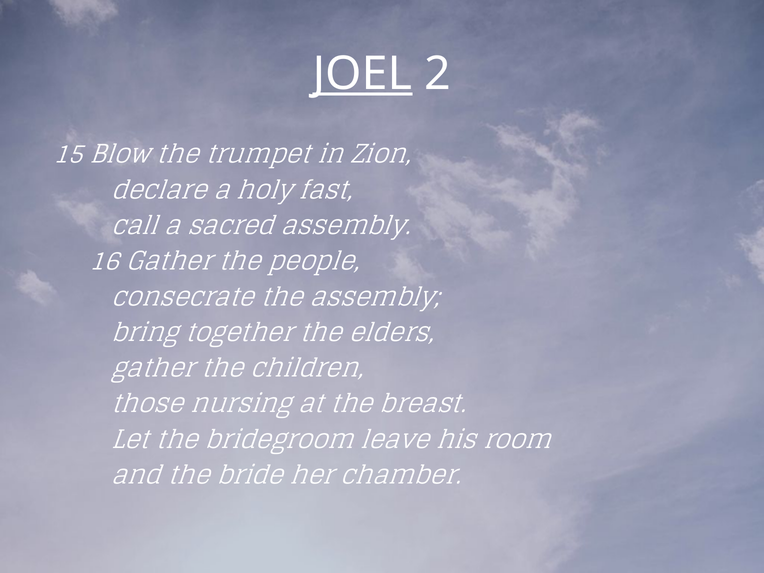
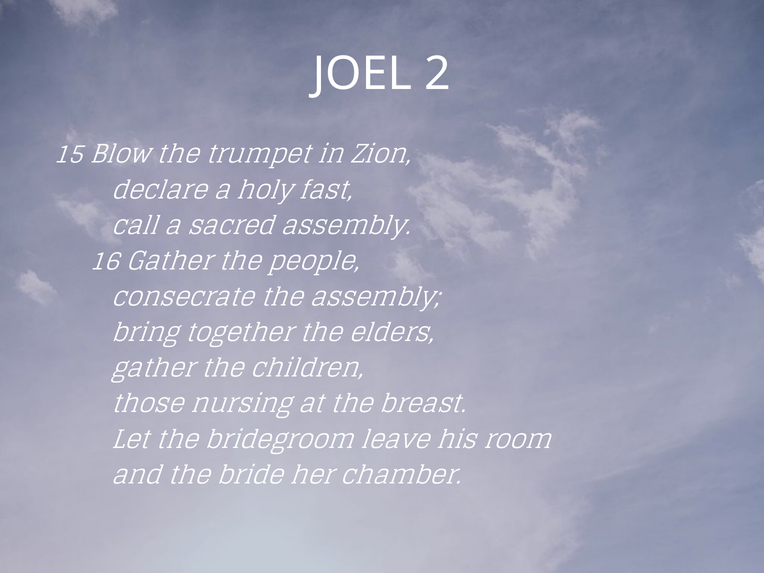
JOEL underline: present -> none
